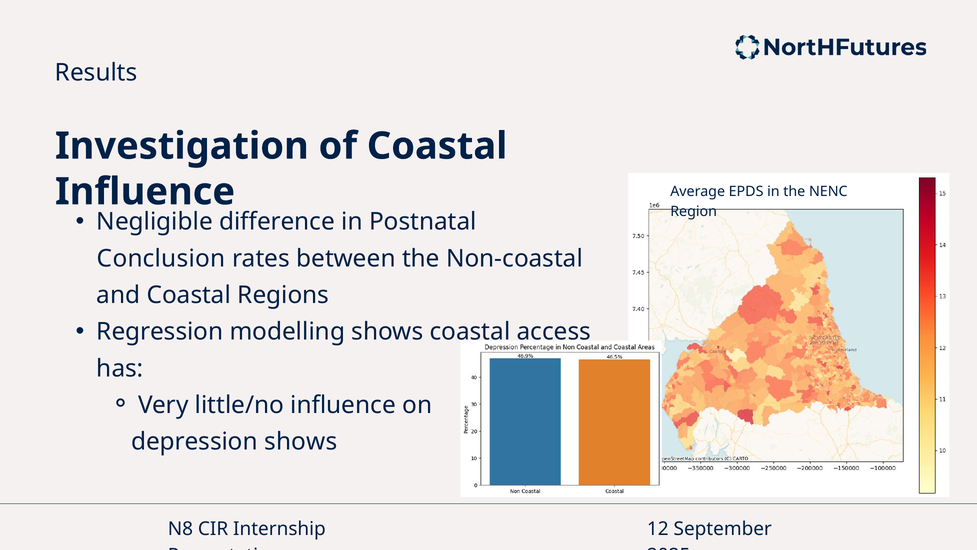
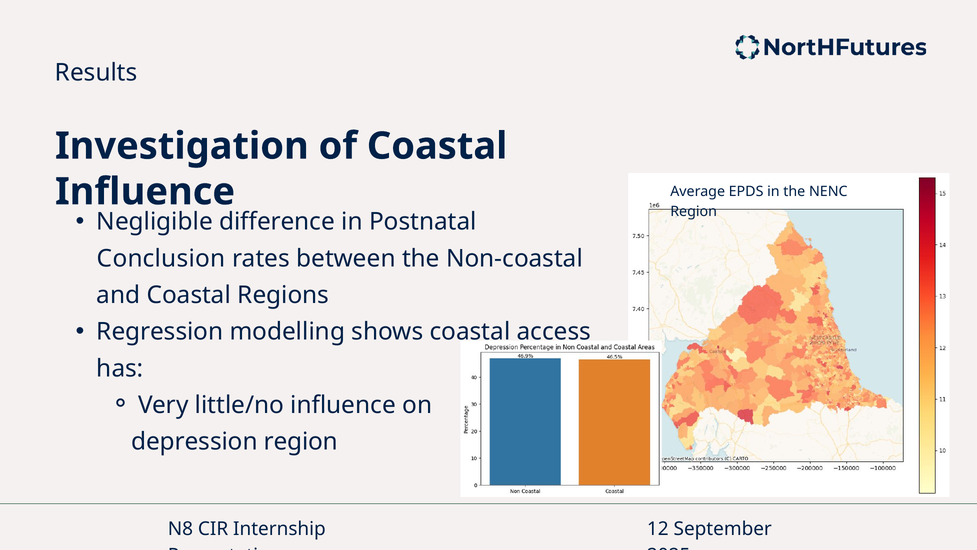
depression shows: shows -> region
